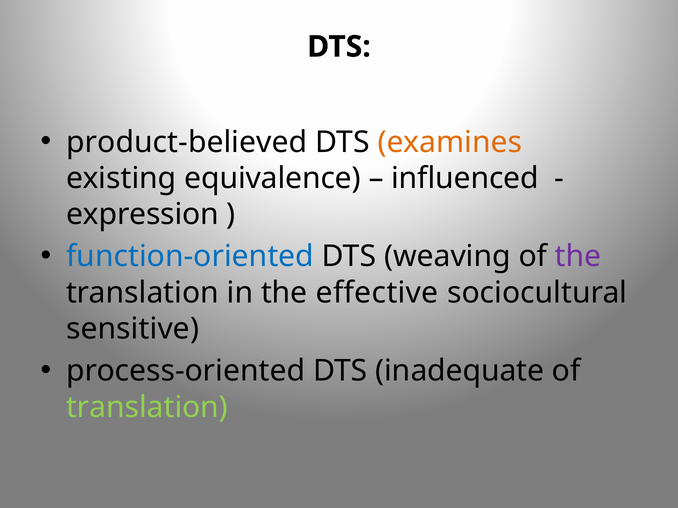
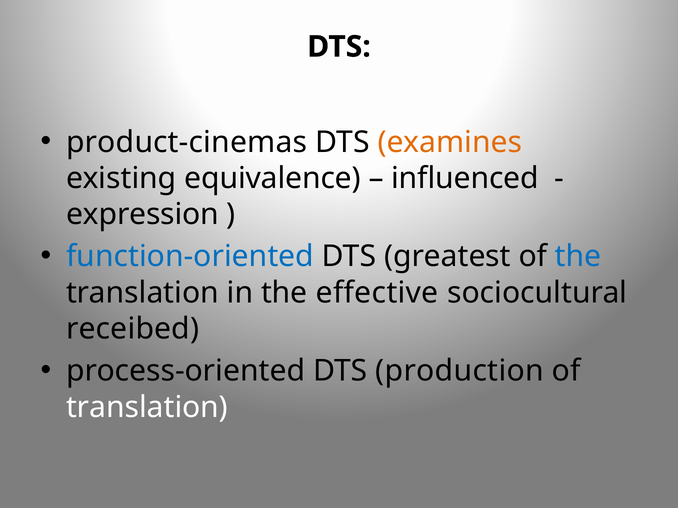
product-believed: product-believed -> product-cinemas
weaving: weaving -> greatest
the at (578, 257) colour: purple -> blue
sensitive: sensitive -> receibed
inadequate: inadequate -> production
translation at (147, 407) colour: light green -> white
